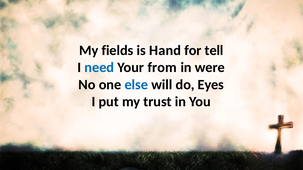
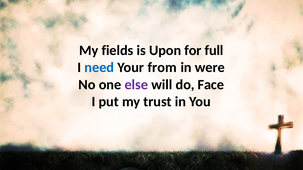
Hand: Hand -> Upon
tell: tell -> full
else colour: blue -> purple
Eyes: Eyes -> Face
